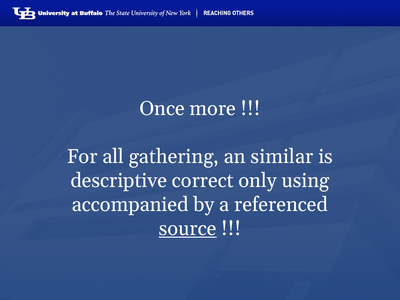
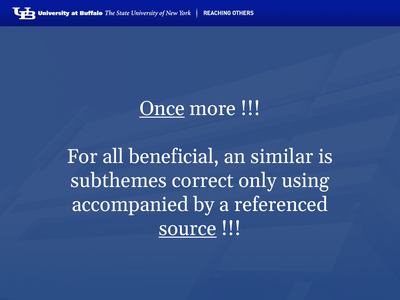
Once underline: none -> present
gathering: gathering -> beneficial
descriptive: descriptive -> subthemes
